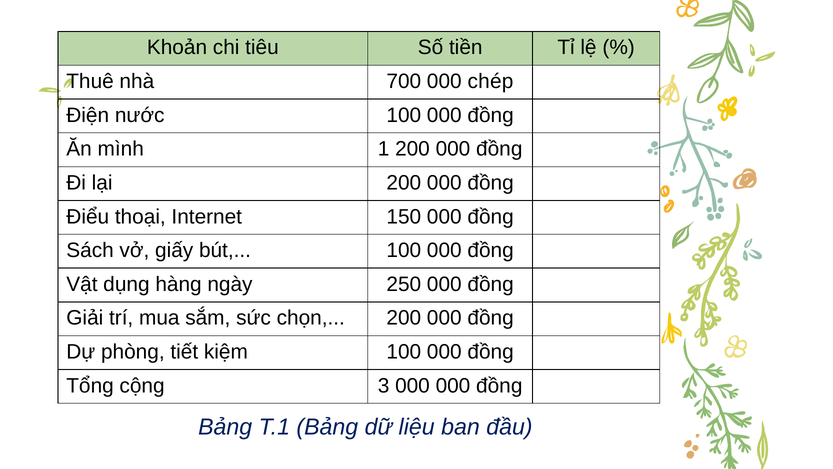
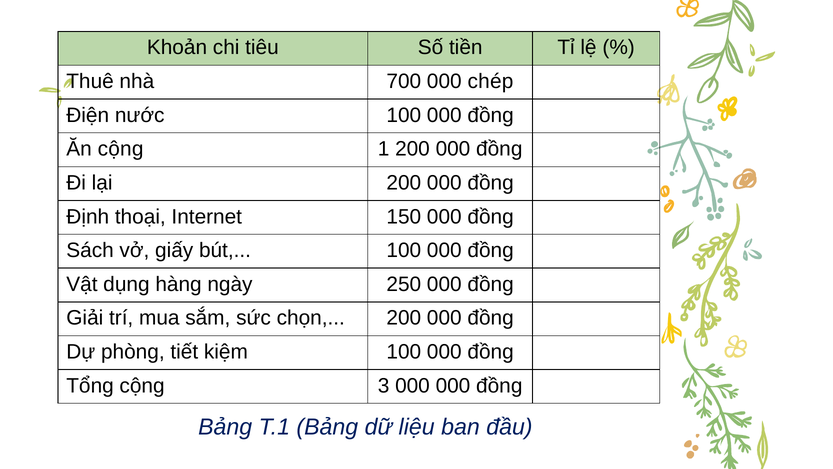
Ăn mình: mình -> cộng
Điểu: Điểu -> Định
